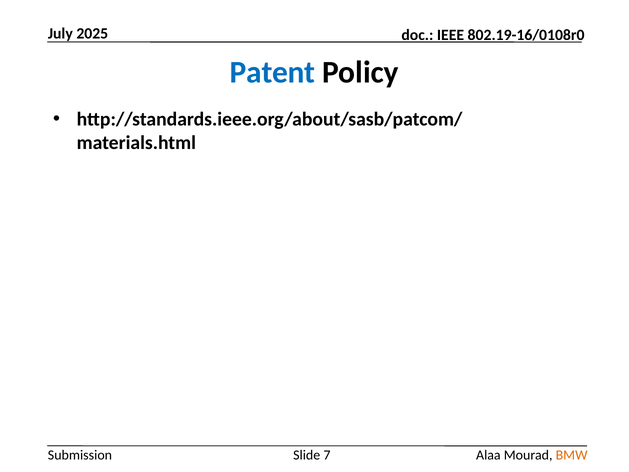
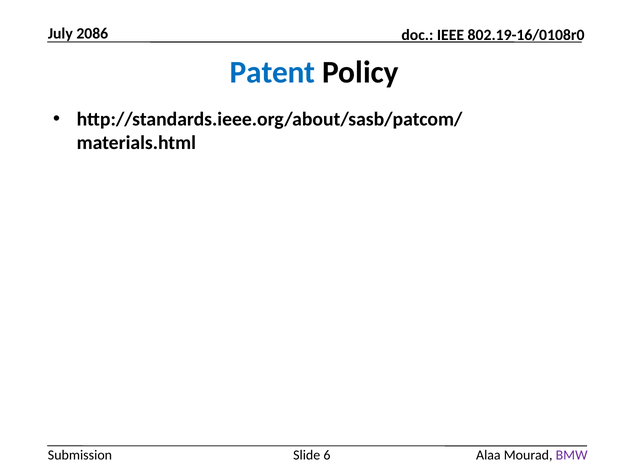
2025: 2025 -> 2086
7: 7 -> 6
BMW colour: orange -> purple
